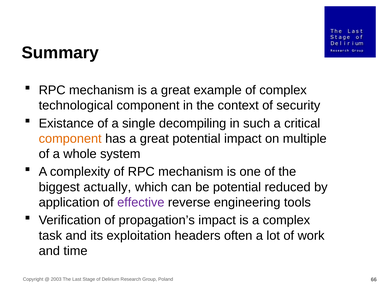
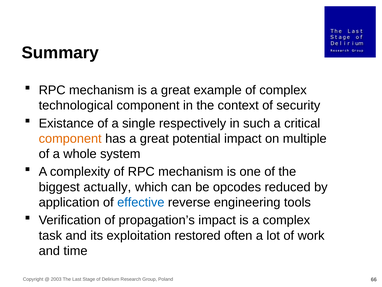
decompiling: decompiling -> respectively
be potential: potential -> opcodes
effective colour: purple -> blue
headers: headers -> restored
